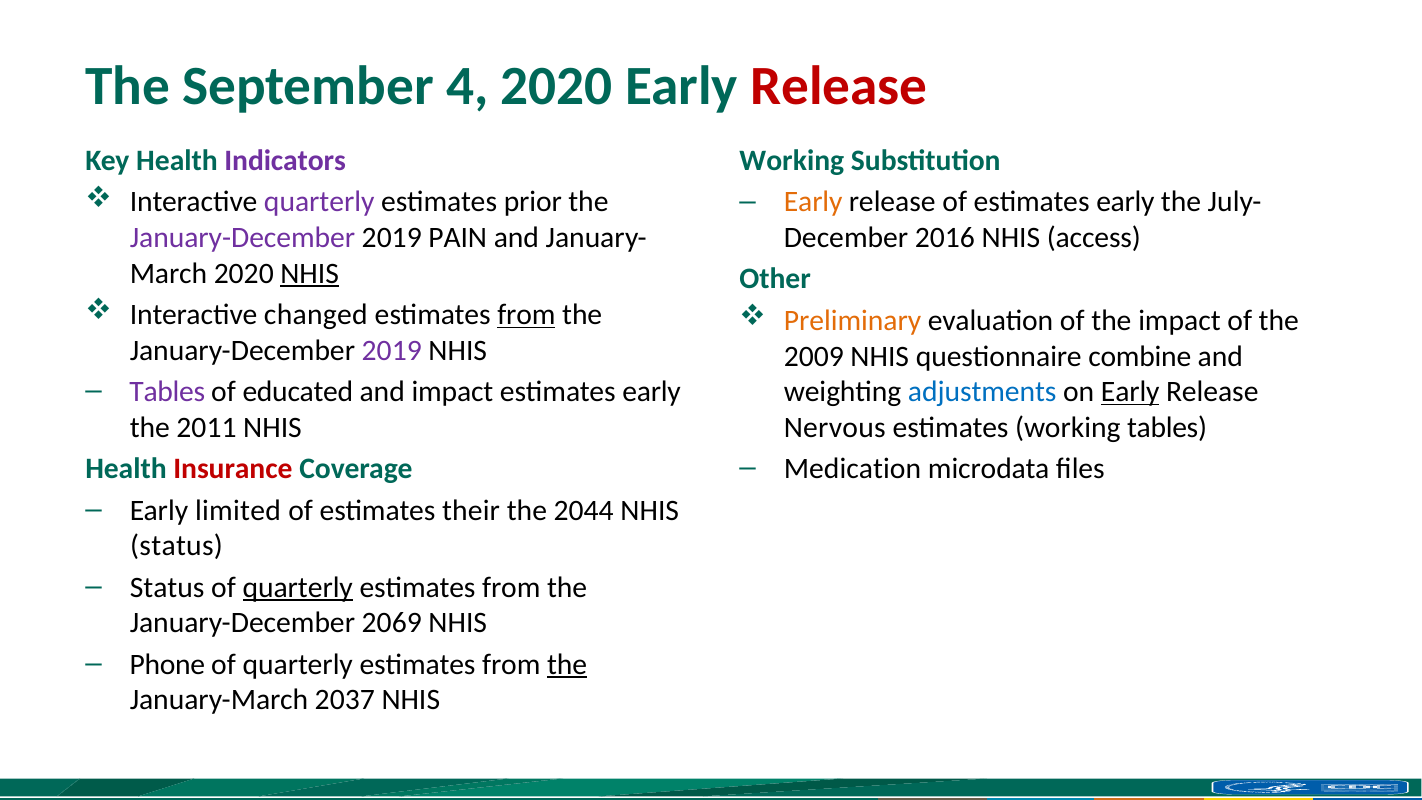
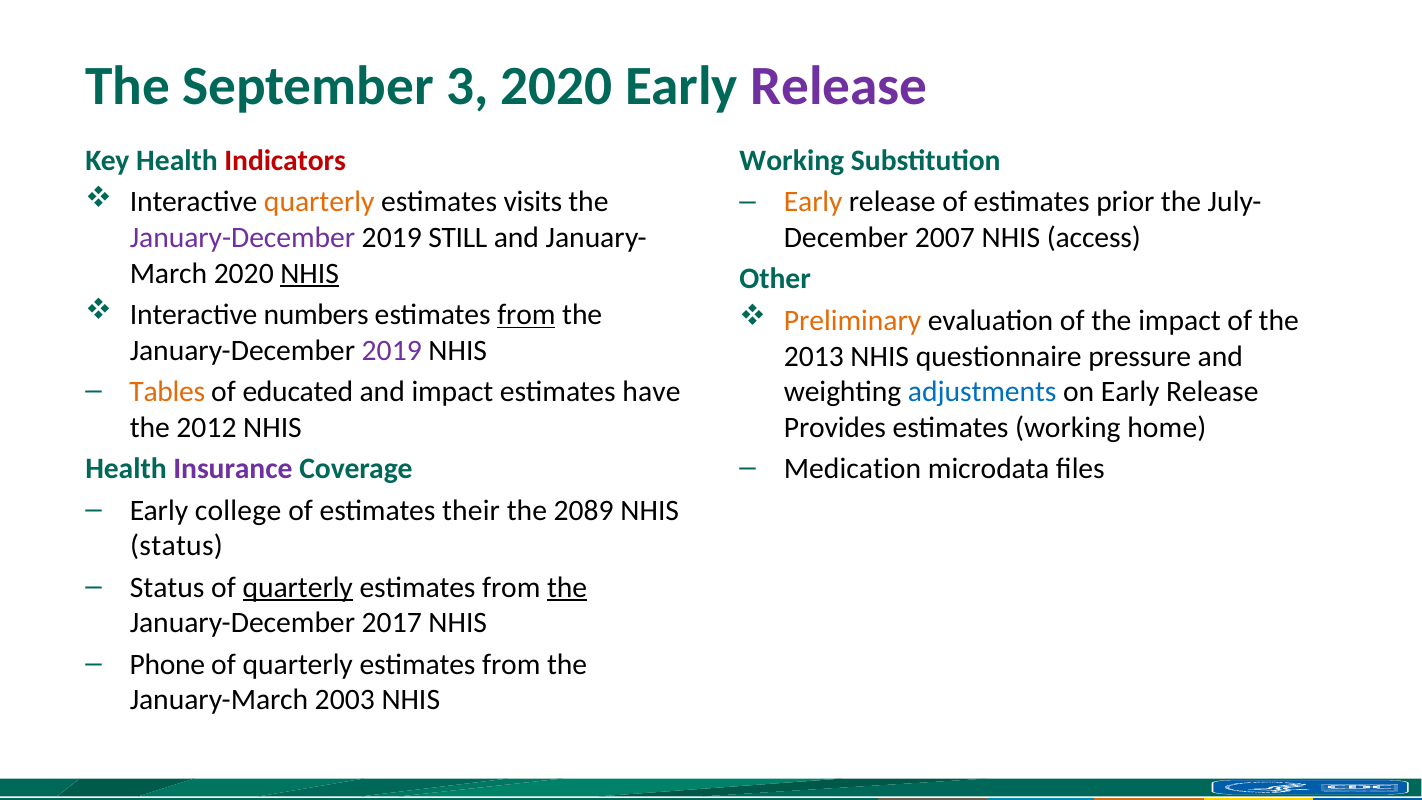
4: 4 -> 3
Release at (839, 87) colour: red -> purple
Indicators colour: purple -> red
quarterly at (319, 202) colour: purple -> orange
prior: prior -> visits
of estimates early: early -> prior
PAIN: PAIN -> STILL
2016: 2016 -> 2007
changed: changed -> numbers
2009: 2009 -> 2013
combine: combine -> pressure
Tables at (167, 392) colour: purple -> orange
early at (652, 392): early -> have
Early at (1130, 392) underline: present -> none
2011: 2011 -> 2012
Nervous: Nervous -> Provides
working tables: tables -> home
Insurance colour: red -> purple
limited: limited -> college
2044: 2044 -> 2089
the at (567, 587) underline: none -> present
2069: 2069 -> 2017
the at (567, 664) underline: present -> none
2037: 2037 -> 2003
